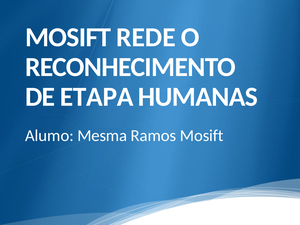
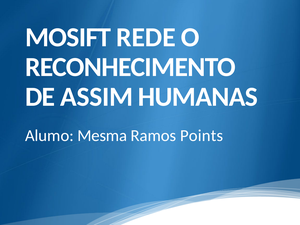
ETAPA: ETAPA -> ASSIM
Ramos Mosift: Mosift -> Points
